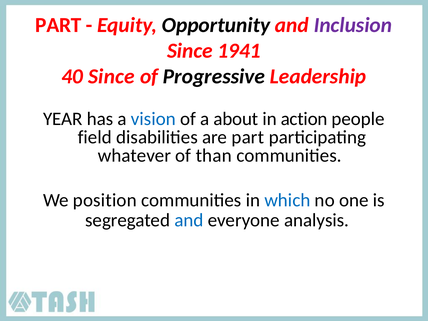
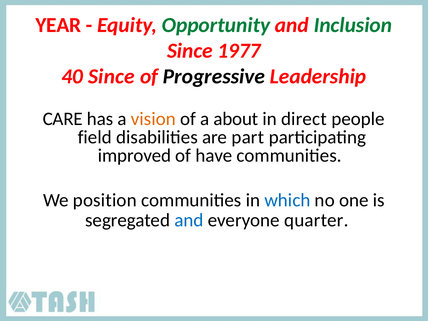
PART at (58, 25): PART -> YEAR
Opportunity colour: black -> green
Inclusion colour: purple -> green
1941: 1941 -> 1977
YEAR: YEAR -> CARE
vision colour: blue -> orange
action: action -> direct
whatever: whatever -> improved
than: than -> have
analysis: analysis -> quarter
